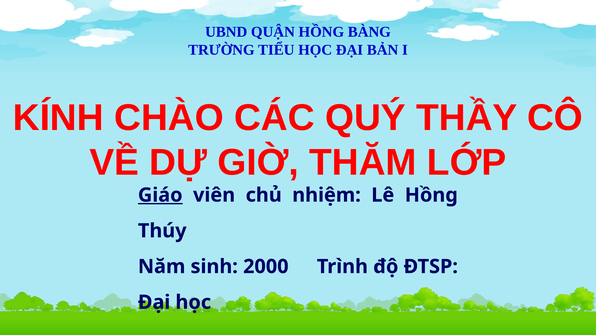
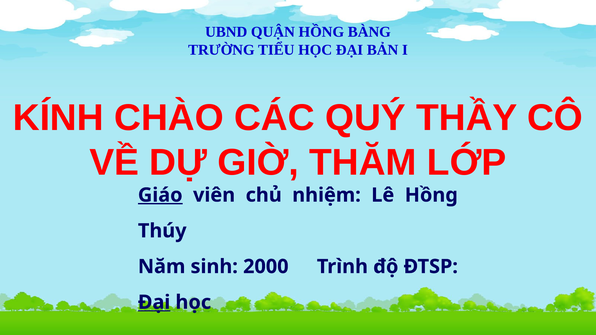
Đại at (154, 303) underline: none -> present
